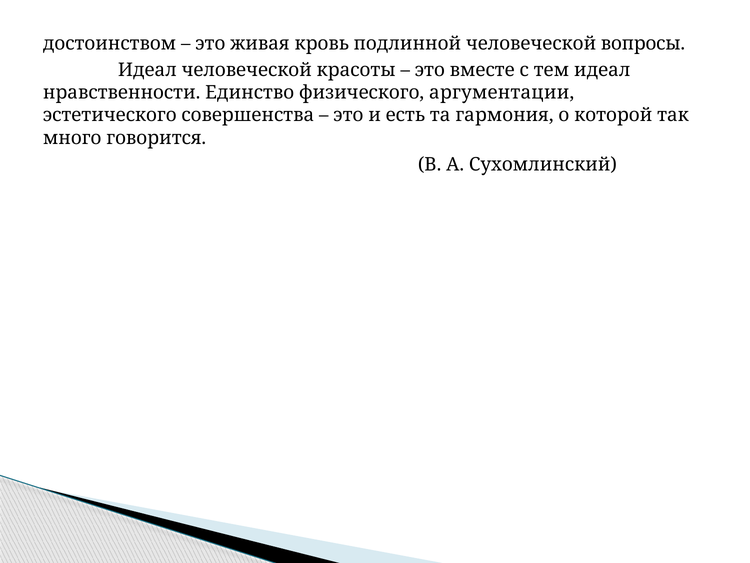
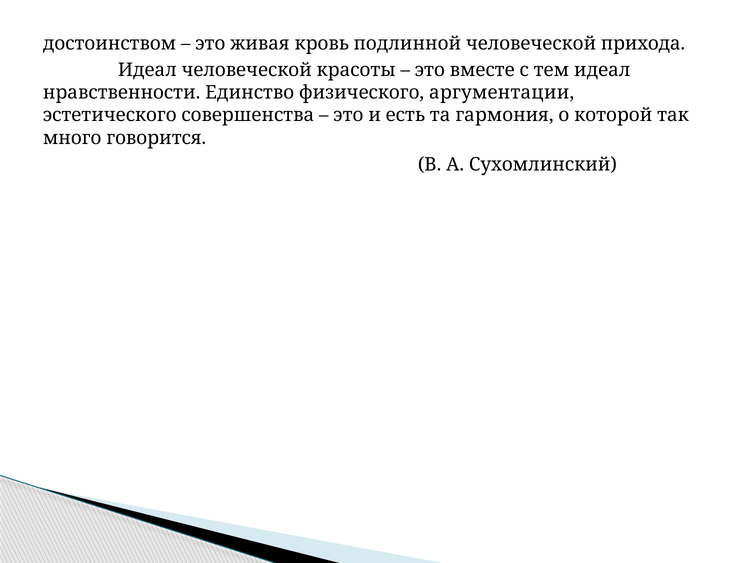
вопросы: вопросы -> прихода
